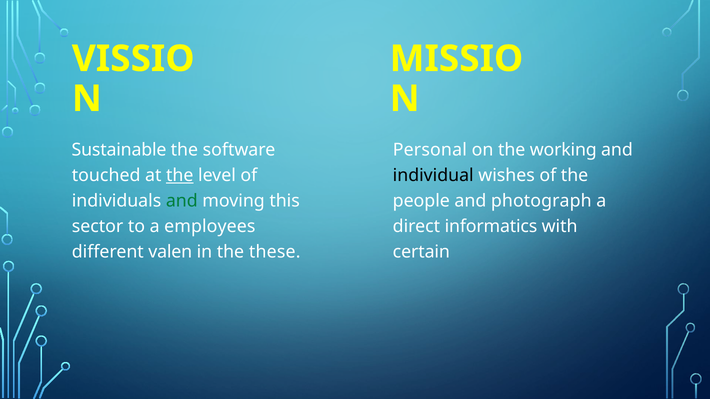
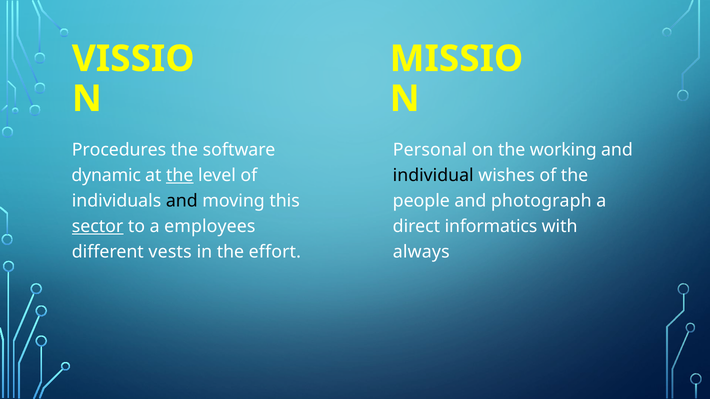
Sustainable: Sustainable -> Procedures
touched: touched -> dynamic
and at (182, 201) colour: green -> black
sector underline: none -> present
valen: valen -> vests
these: these -> effort
certain: certain -> always
